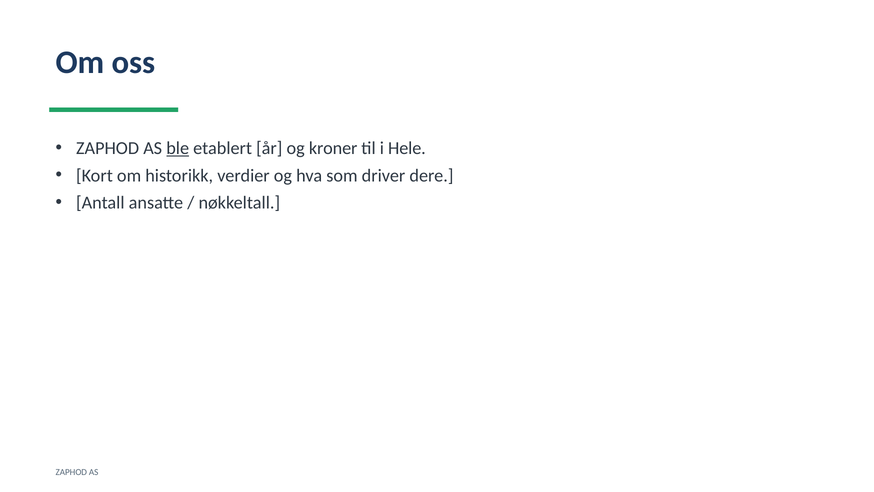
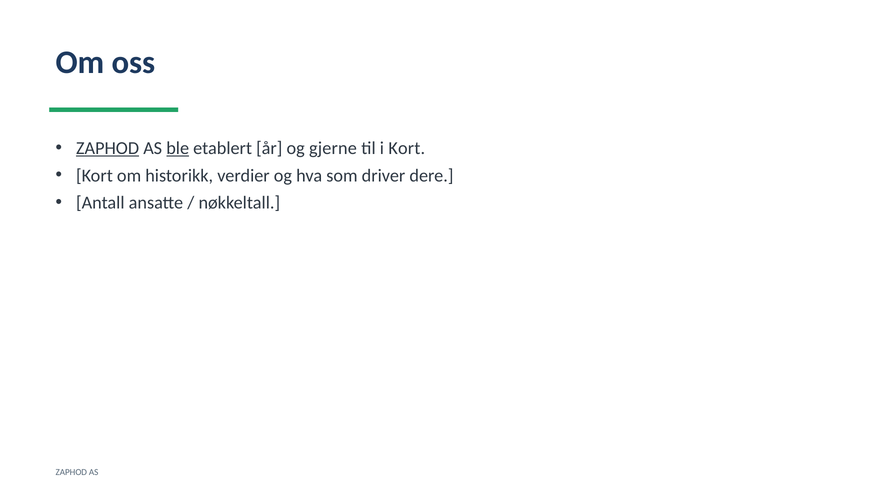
ZAPHOD at (108, 148) underline: none -> present
kroner: kroner -> gjerne
i Hele: Hele -> Kort
